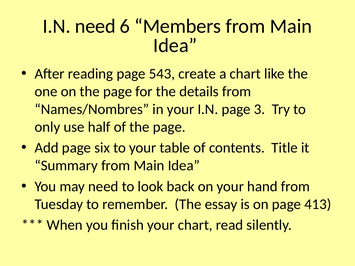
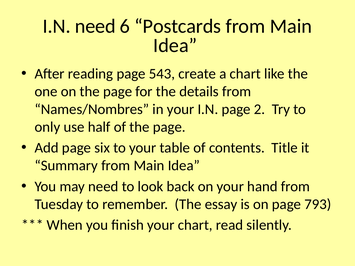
Members: Members -> Postcards
3: 3 -> 2
413: 413 -> 793
